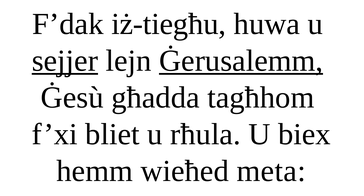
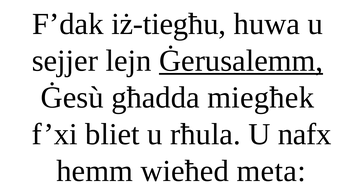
sejjer underline: present -> none
tagħhom: tagħhom -> miegħek
biex: biex -> nafx
